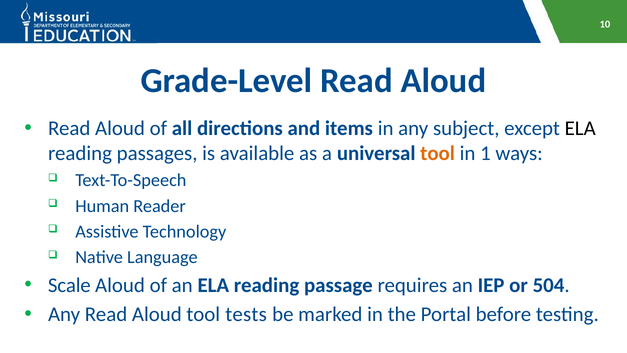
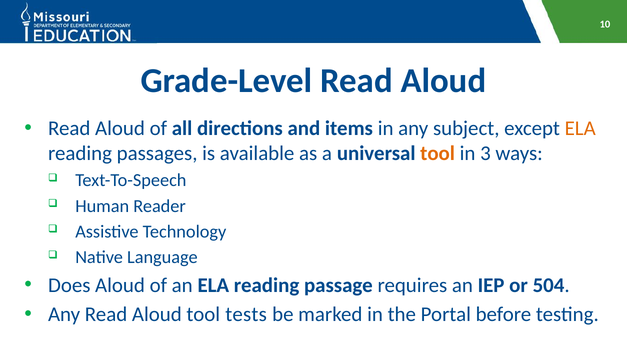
ELA at (580, 128) colour: black -> orange
1: 1 -> 3
Scale: Scale -> Does
